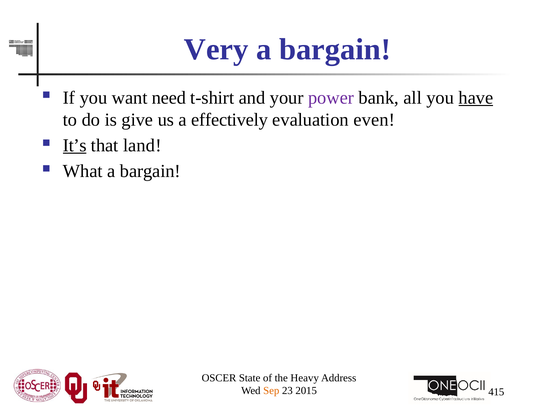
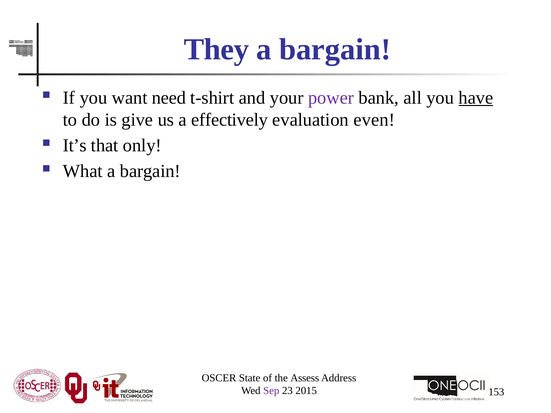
Very: Very -> They
It’s underline: present -> none
land: land -> only
Heavy: Heavy -> Assess
Sep colour: orange -> purple
415: 415 -> 153
